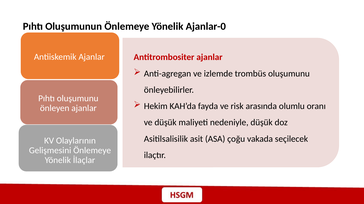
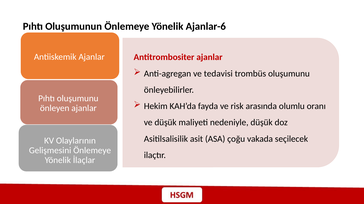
Ajanlar-0: Ajanlar-0 -> Ajanlar-6
izlemde: izlemde -> tedavisi
